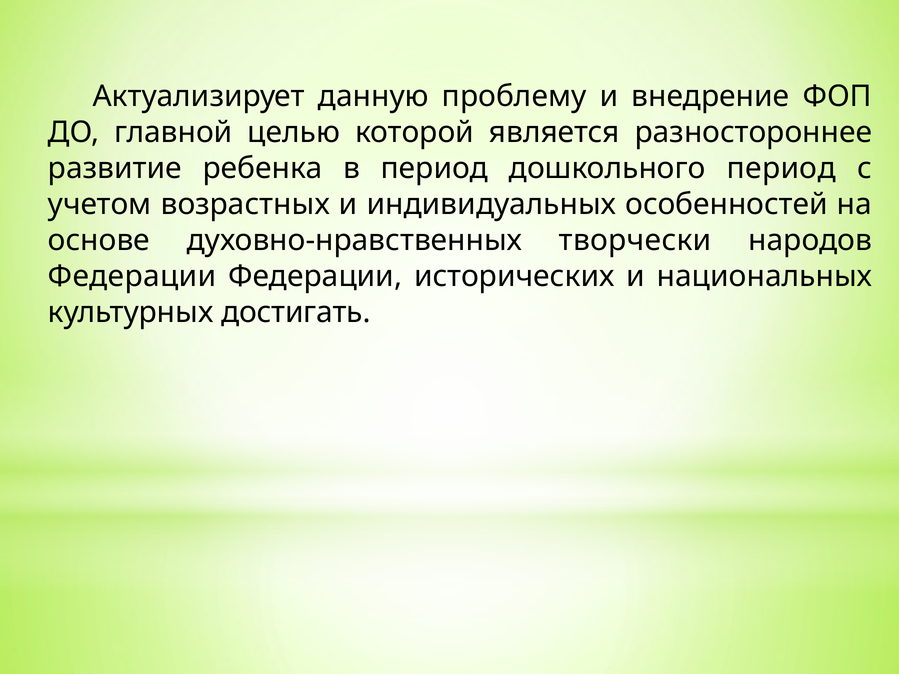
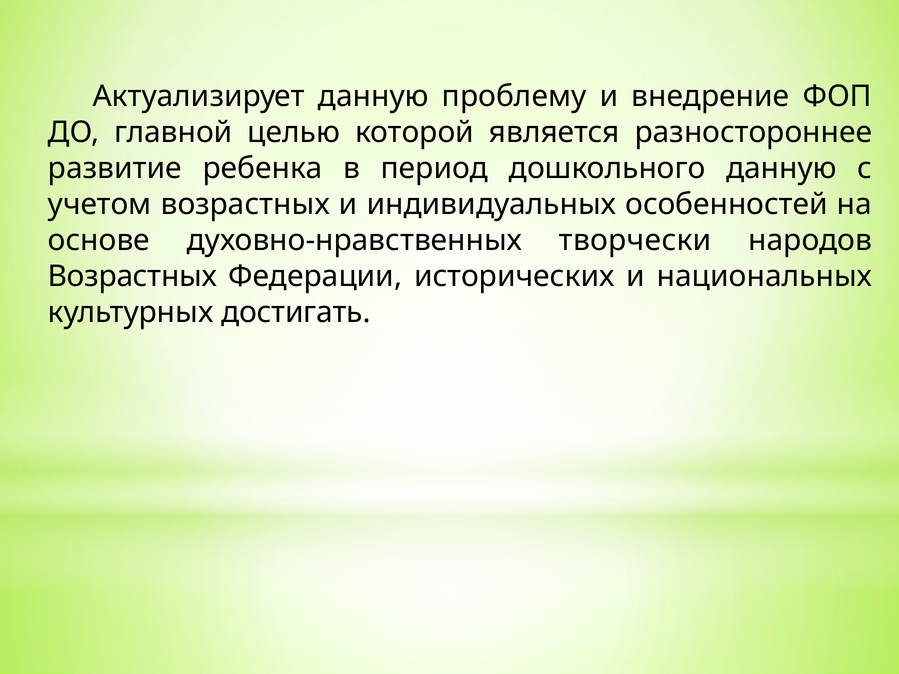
дошкольного период: период -> данную
Федерации at (132, 276): Федерации -> Возрастных
